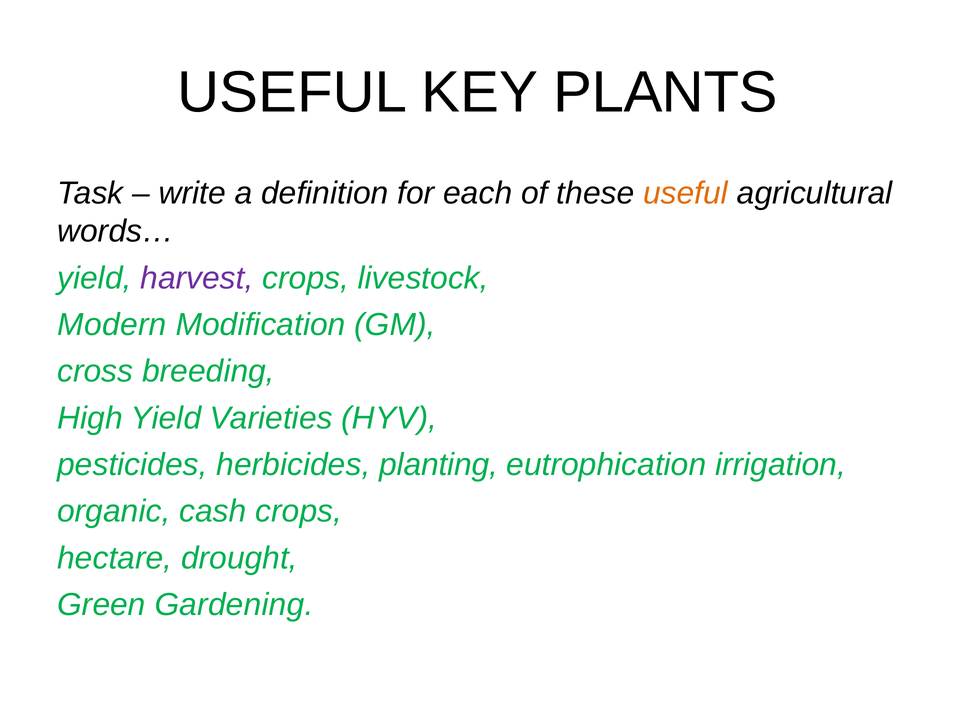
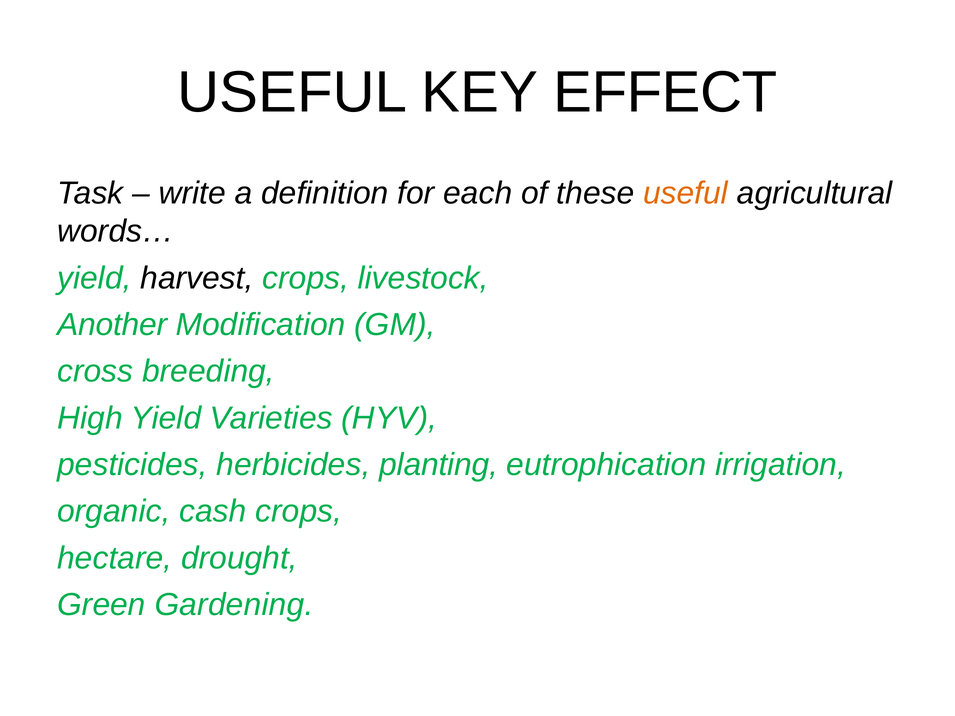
PLANTS: PLANTS -> EFFECT
harvest colour: purple -> black
Modern: Modern -> Another
